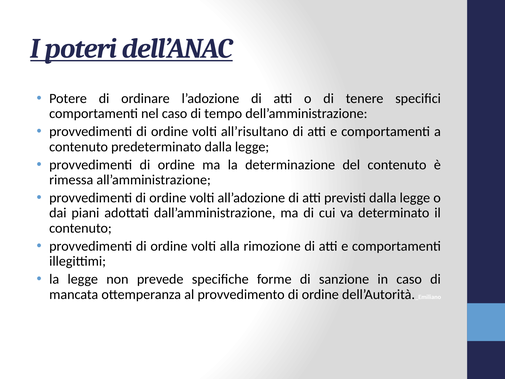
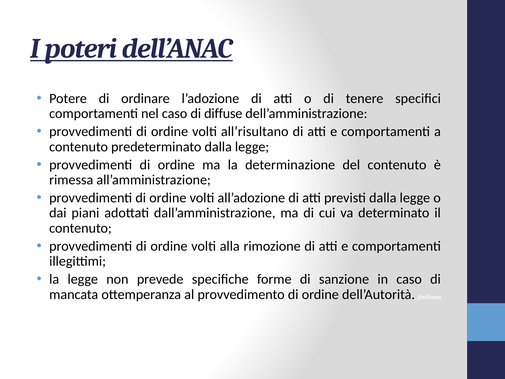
tempo: tempo -> diffuse
